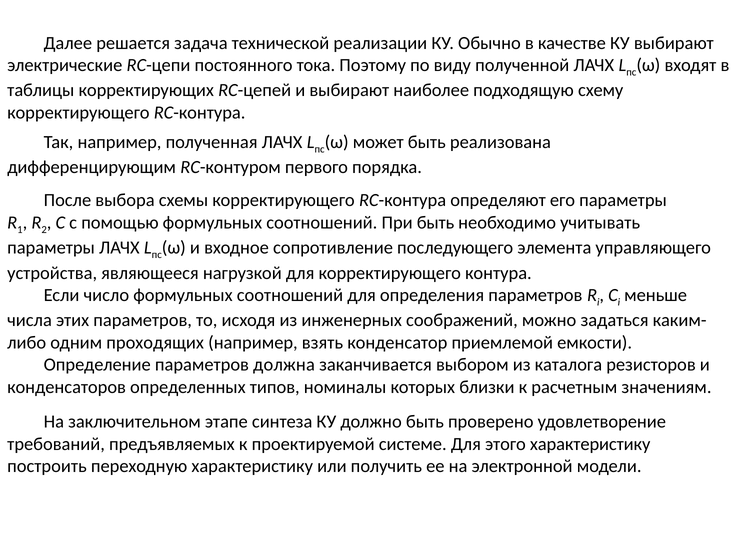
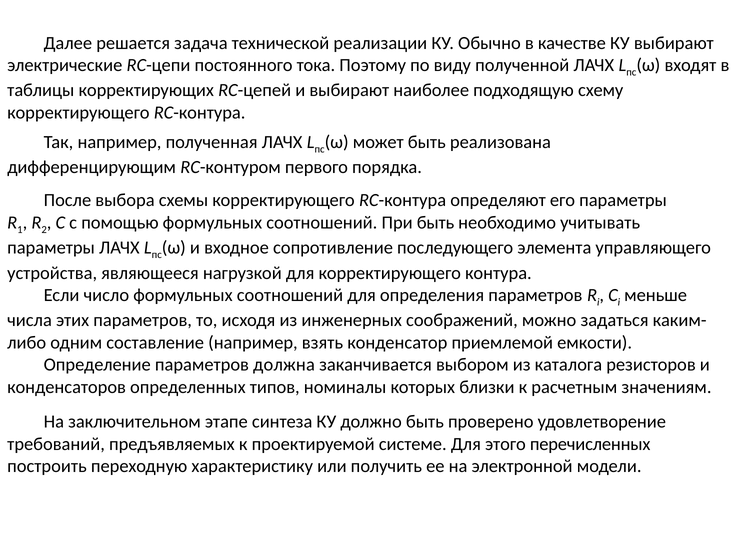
проходящих: проходящих -> составление
этого характеристику: характеристику -> перечисленных
